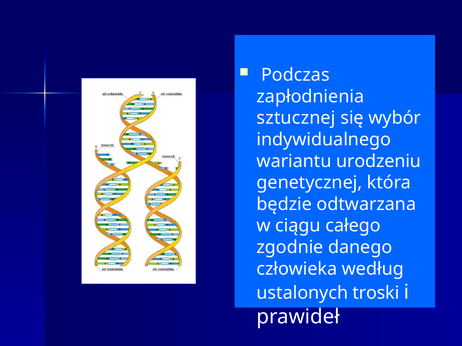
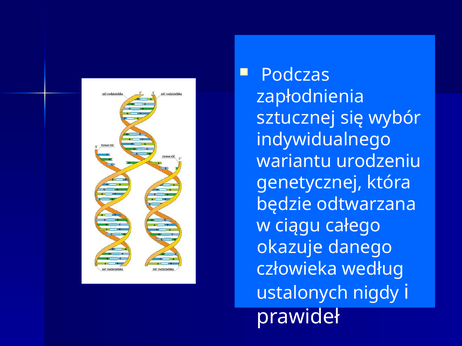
zgodnie: zgodnie -> okazuje
troski: troski -> nigdy
